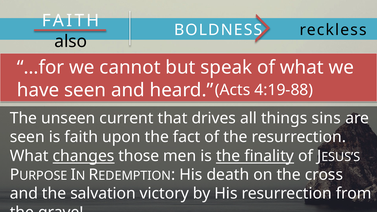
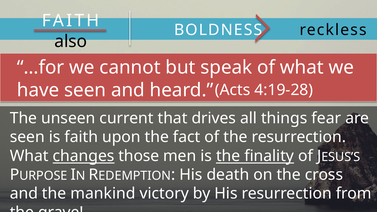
4:19-88: 4:19-88 -> 4:19-28
sins: sins -> fear
salvation: salvation -> mankind
